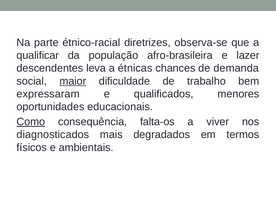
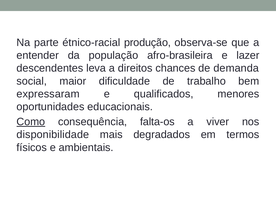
diretrizes: diretrizes -> produção
qualificar: qualificar -> entender
étnicas: étnicas -> direitos
maior underline: present -> none
diagnosticados: diagnosticados -> disponibilidade
